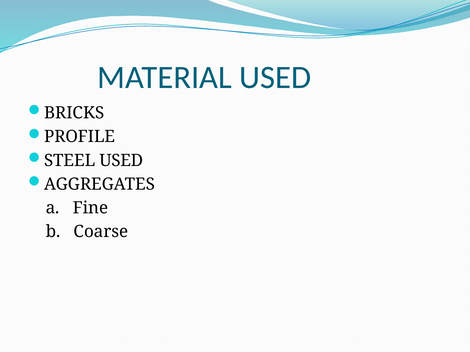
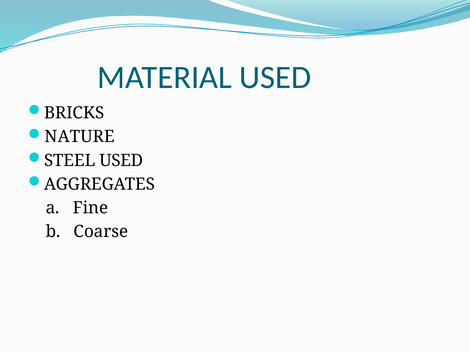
PROFILE: PROFILE -> NATURE
